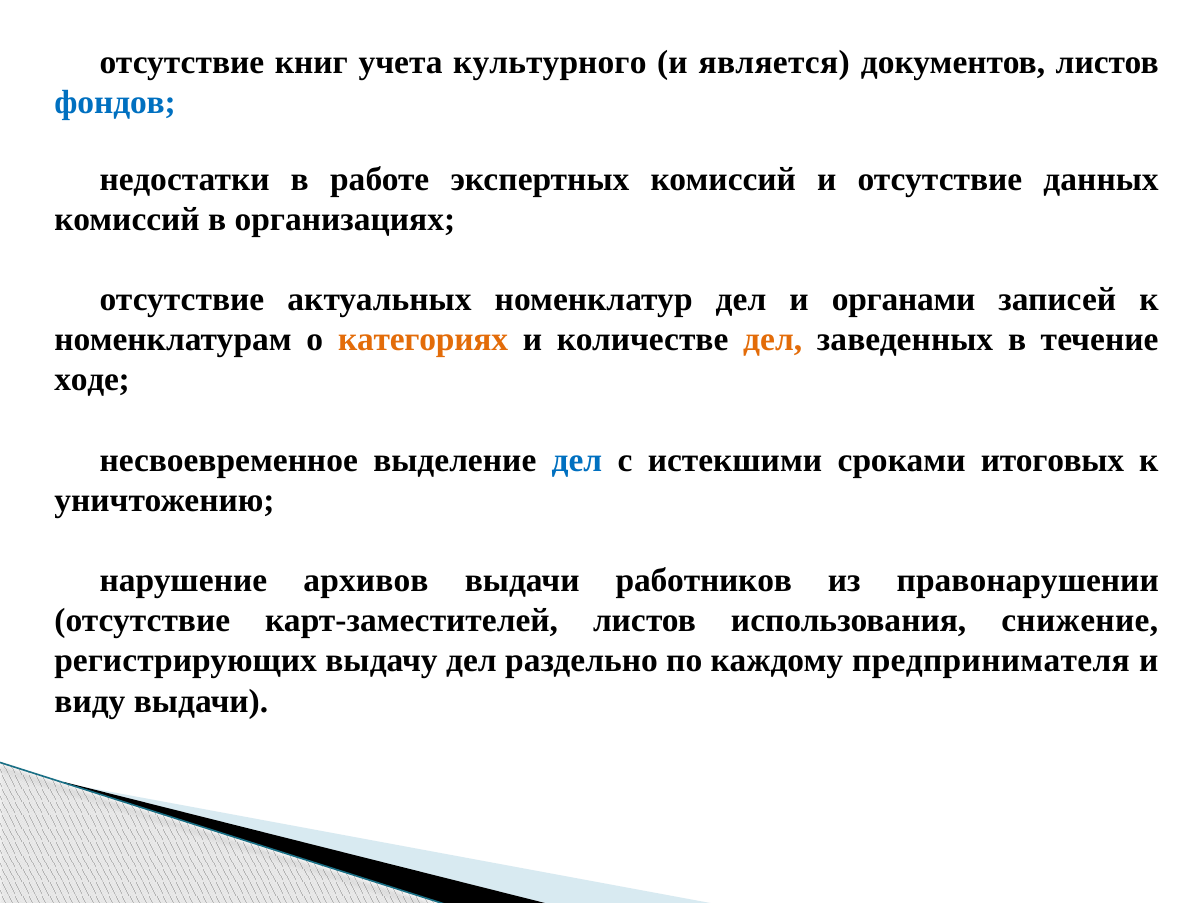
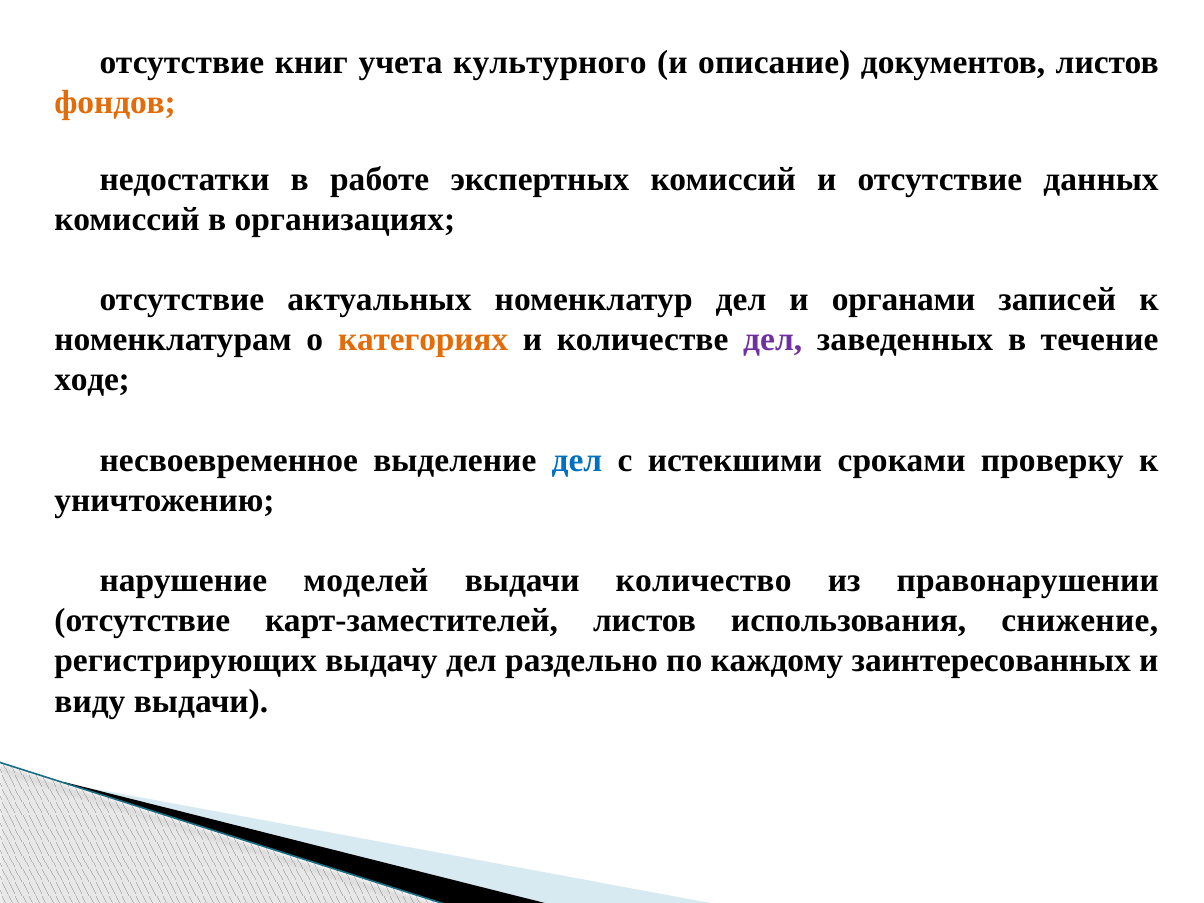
является: является -> описание
фондов colour: blue -> orange
дел at (773, 340) colour: orange -> purple
итоговых: итоговых -> проверку
архивов: архивов -> моделей
работников: работников -> количество
предпринимателя: предпринимателя -> заинтересованных
